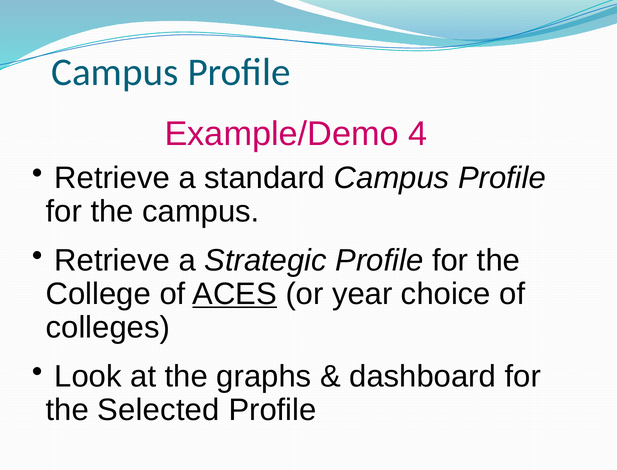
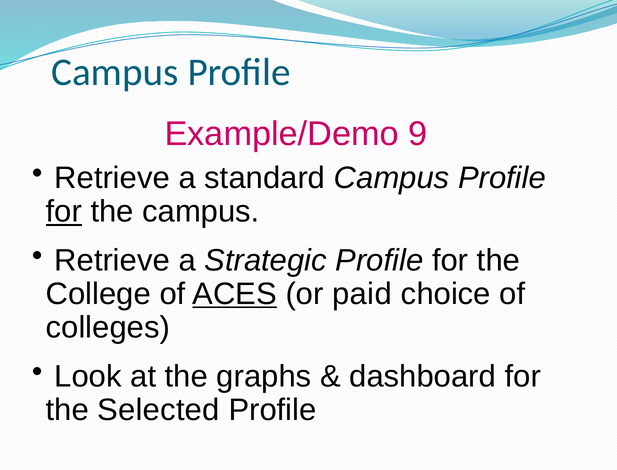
4: 4 -> 9
for at (64, 212) underline: none -> present
year: year -> paid
